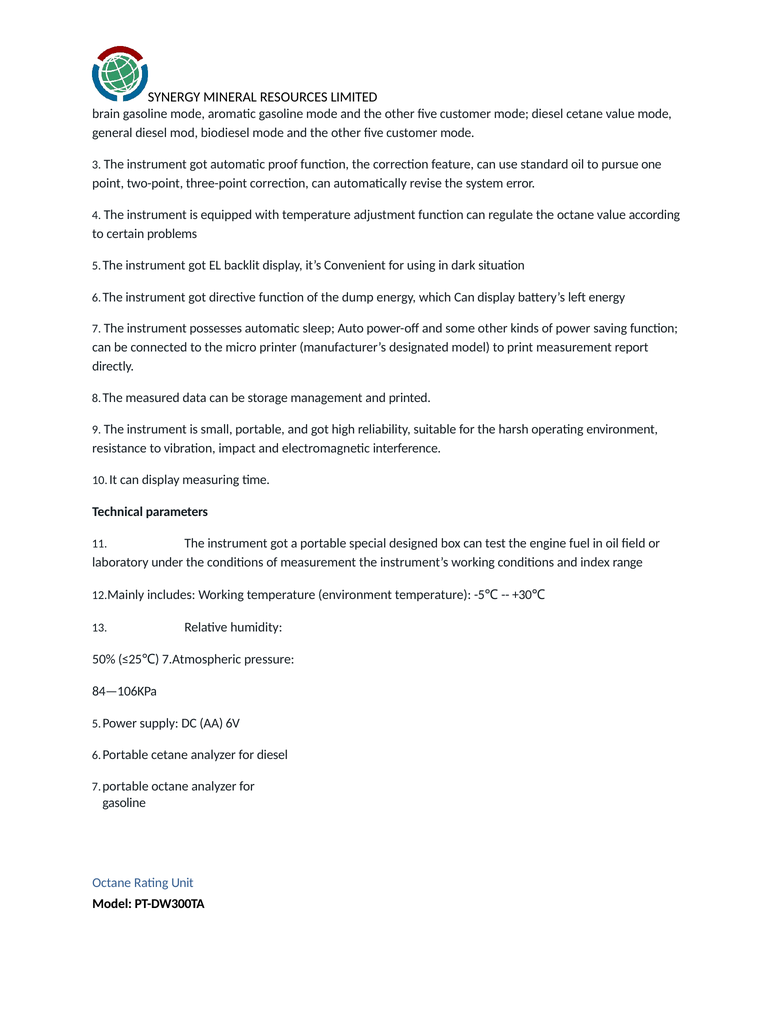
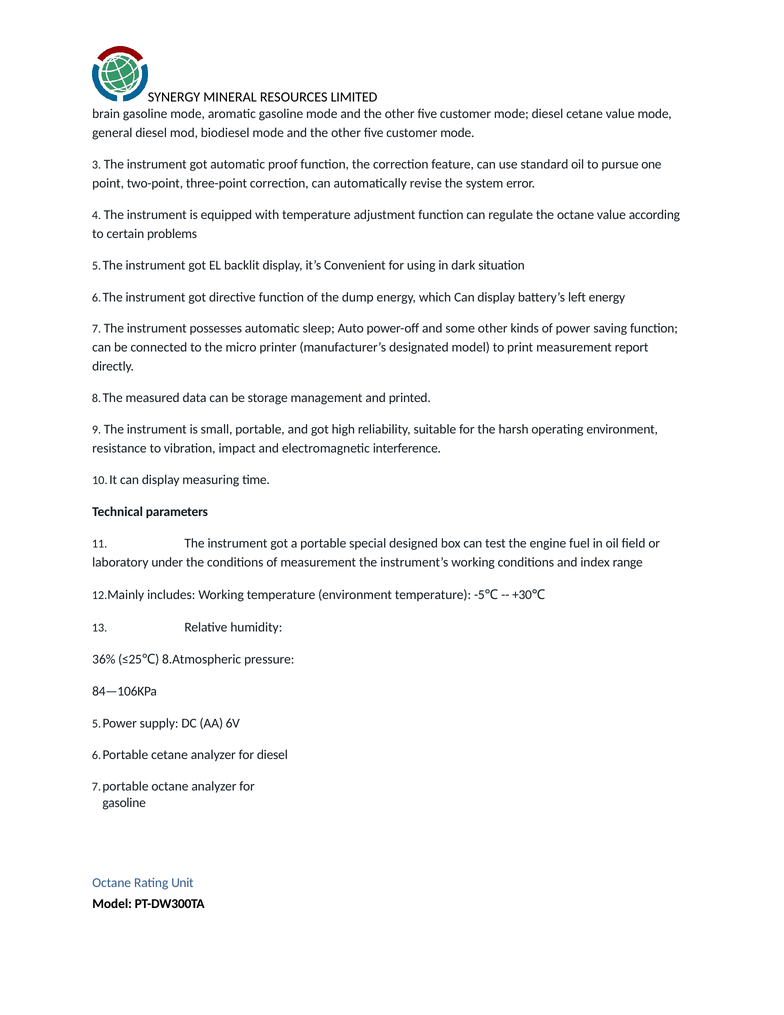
50%: 50% -> 36%
7.Atmospheric: 7.Atmospheric -> 8.Atmospheric
